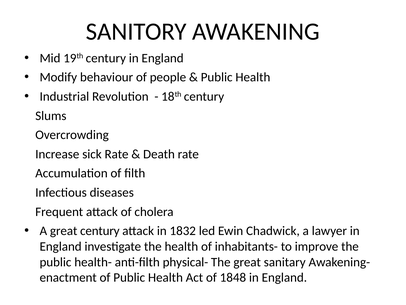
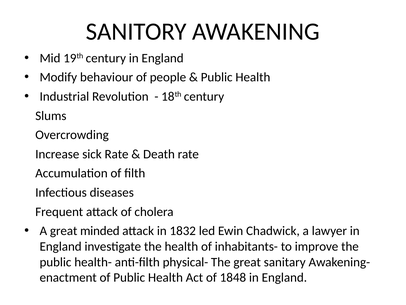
great century: century -> minded
